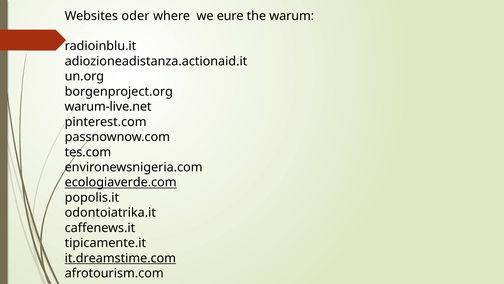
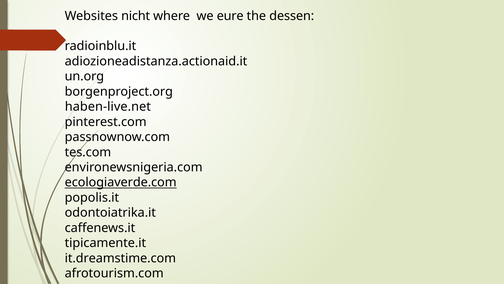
oder: oder -> nicht
warum: warum -> dessen
warum-live.net: warum-live.net -> haben-live.net
it.dreamstime.com underline: present -> none
